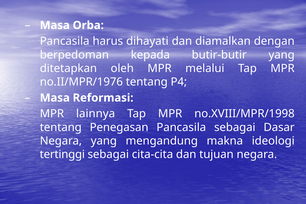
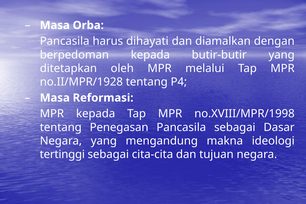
no.II/MPR/1976: no.II/MPR/1976 -> no.II/MPR/1928
MPR lainnya: lainnya -> kepada
